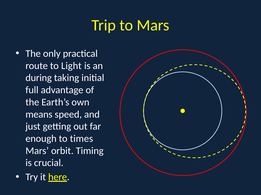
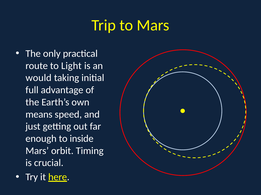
during: during -> would
times: times -> inside
